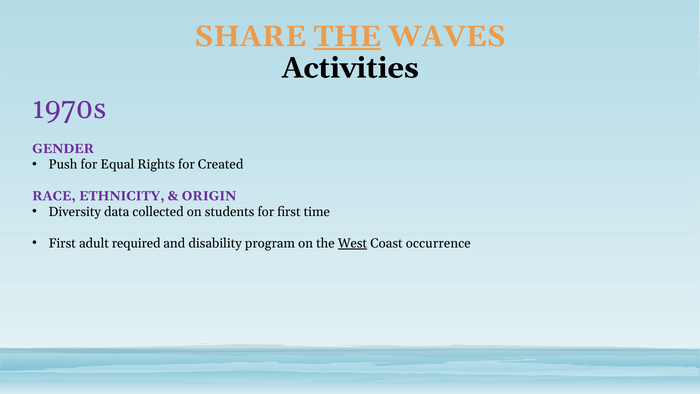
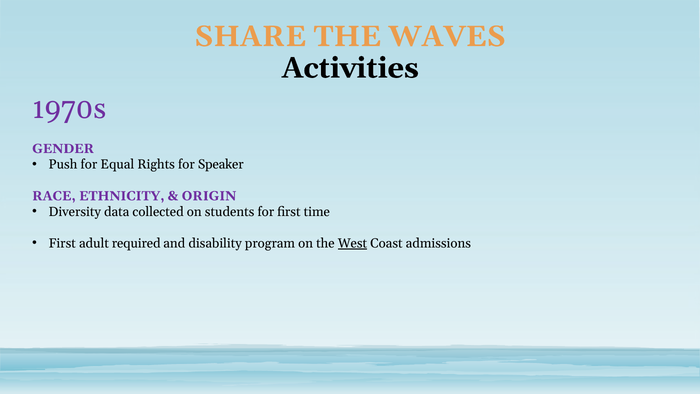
THE at (347, 36) underline: present -> none
Created: Created -> Speaker
occurrence: occurrence -> admissions
